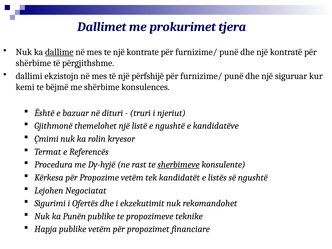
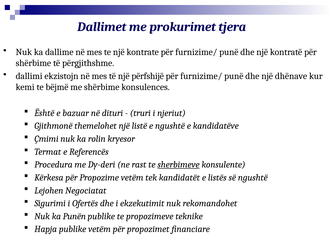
dallime underline: present -> none
siguruar: siguruar -> dhënave
Dy-hyjë: Dy-hyjë -> Dy-deri
